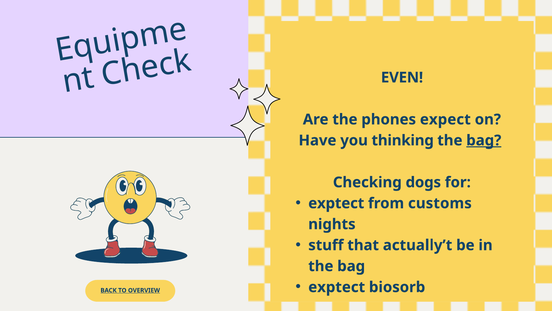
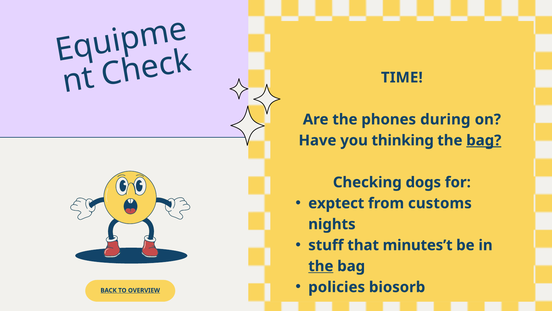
EVEN: EVEN -> TIME
expect: expect -> during
actually’t: actually’t -> minutes’t
the at (321, 266) underline: none -> present
exptect at (337, 287): exptect -> policies
